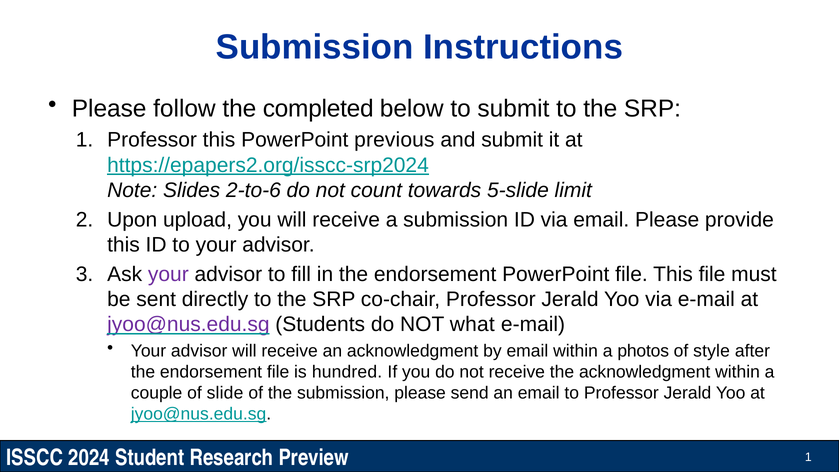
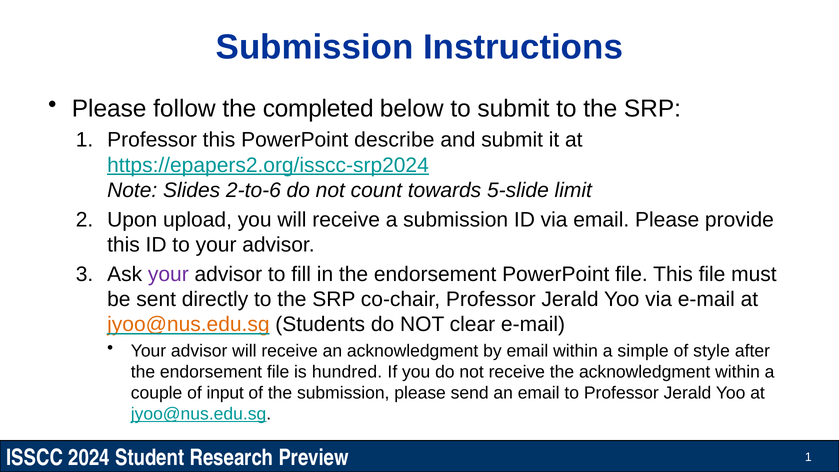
previous: previous -> describe
jyoo@nus.edu.sg at (188, 324) colour: purple -> orange
what: what -> clear
photos: photos -> simple
slide: slide -> input
